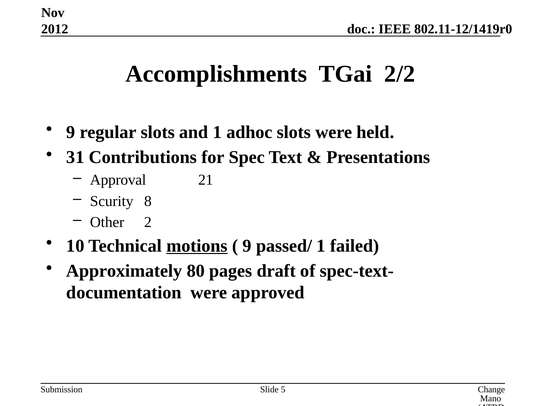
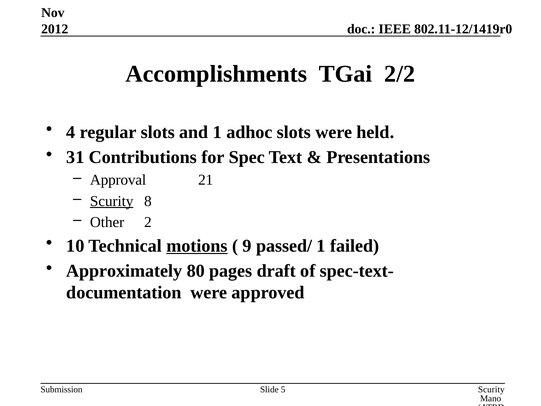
9 at (71, 132): 9 -> 4
Scurity at (112, 201) underline: none -> present
Change at (491, 389): Change -> Scurity
